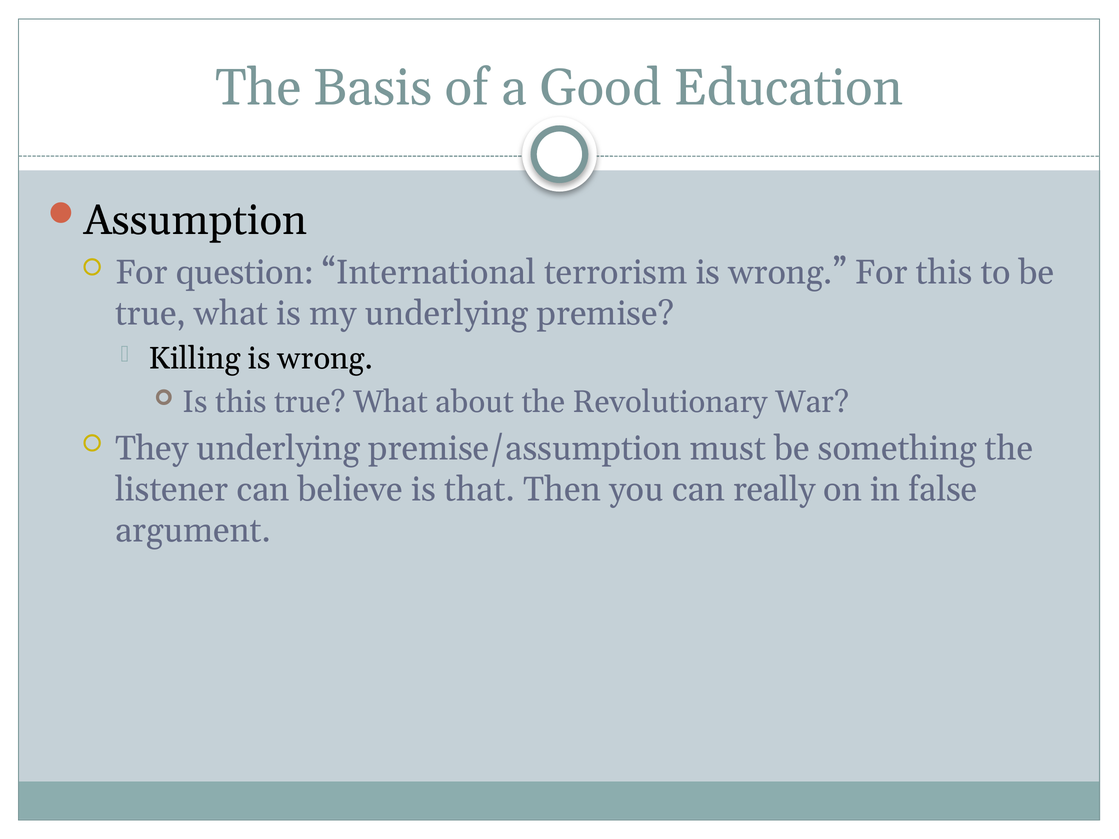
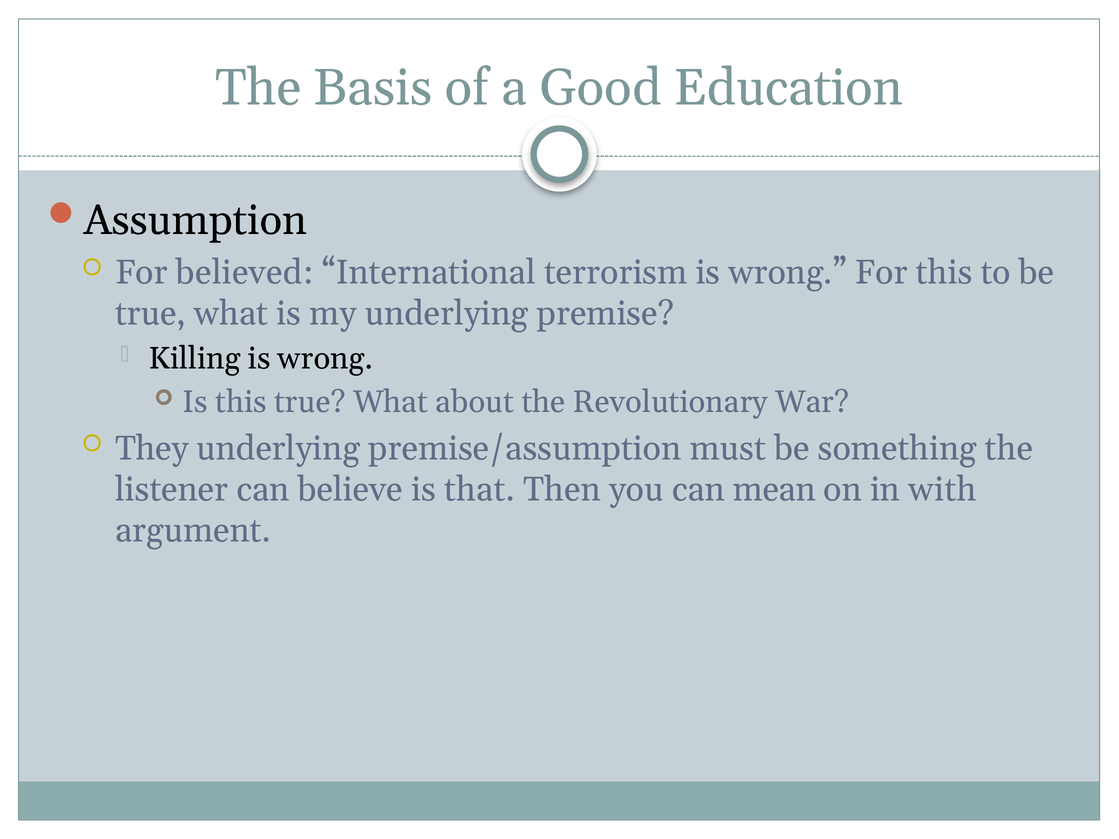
question: question -> believed
really: really -> mean
false: false -> with
